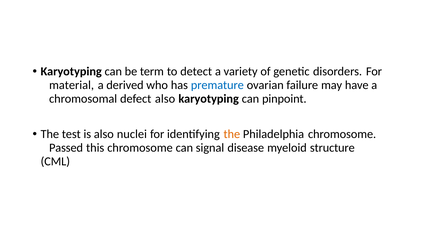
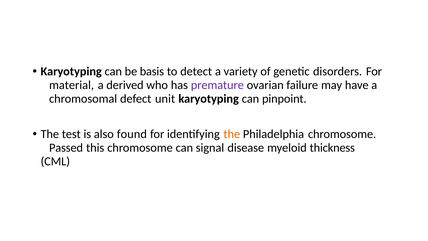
term: term -> basis
premature colour: blue -> purple
defect also: also -> unit
nuclei: nuclei -> found
structure: structure -> thickness
